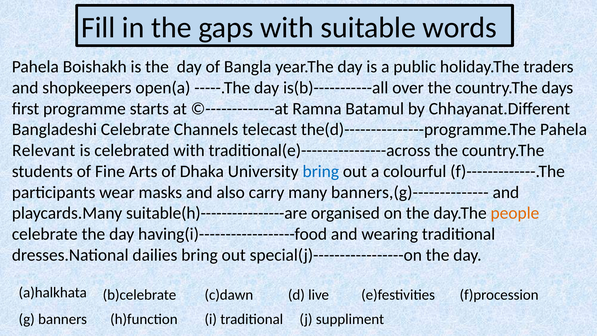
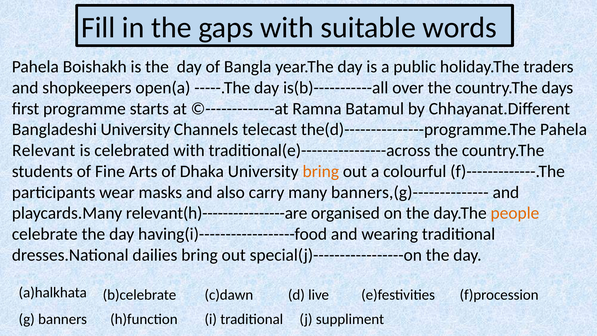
Bangladeshi Celebrate: Celebrate -> University
bring at (321, 171) colour: blue -> orange
suitable(h)----------------are: suitable(h)----------------are -> relevant(h)----------------are
